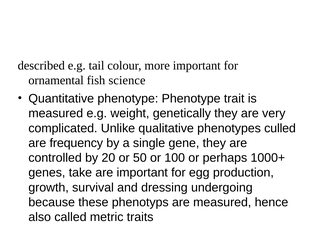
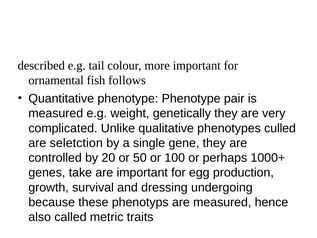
science: science -> follows
trait: trait -> pair
frequency: frequency -> seletction
